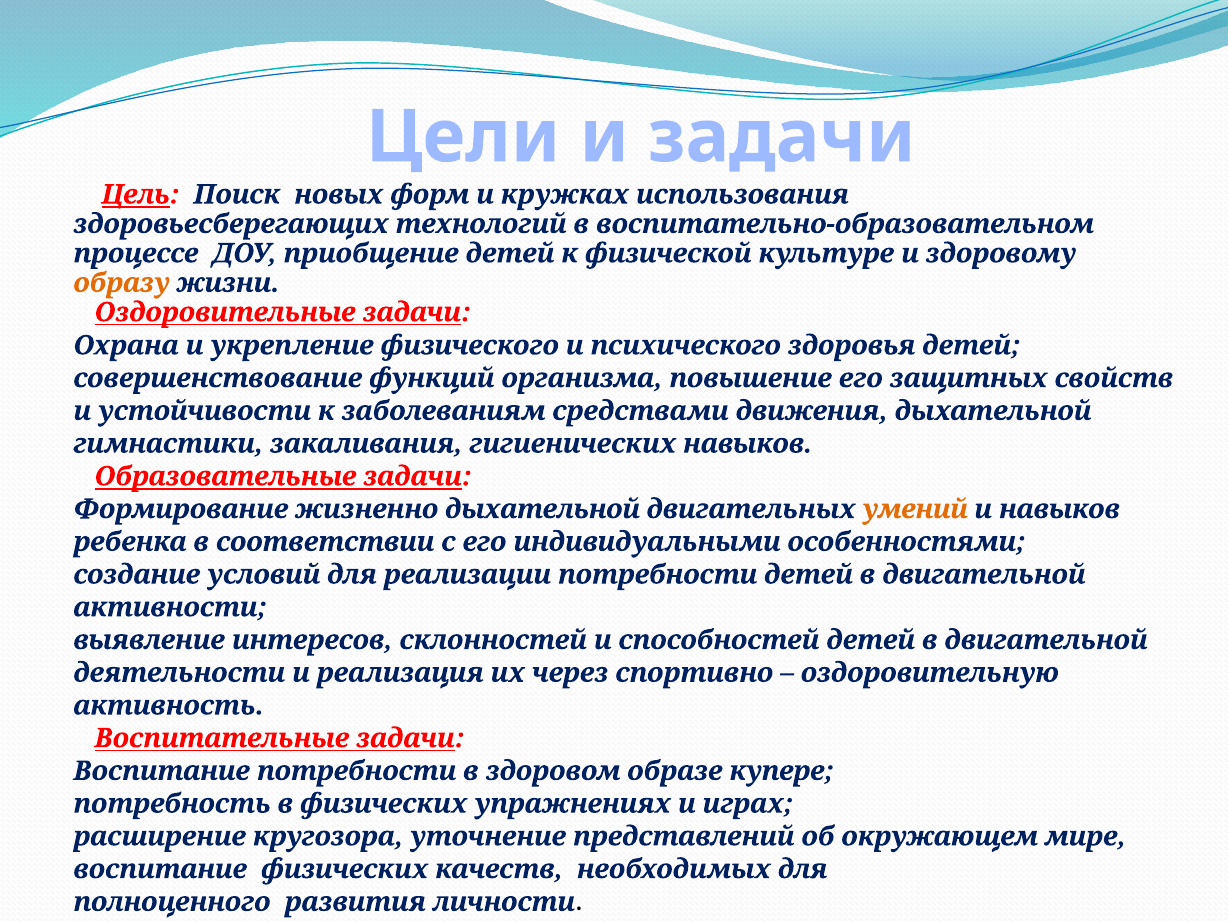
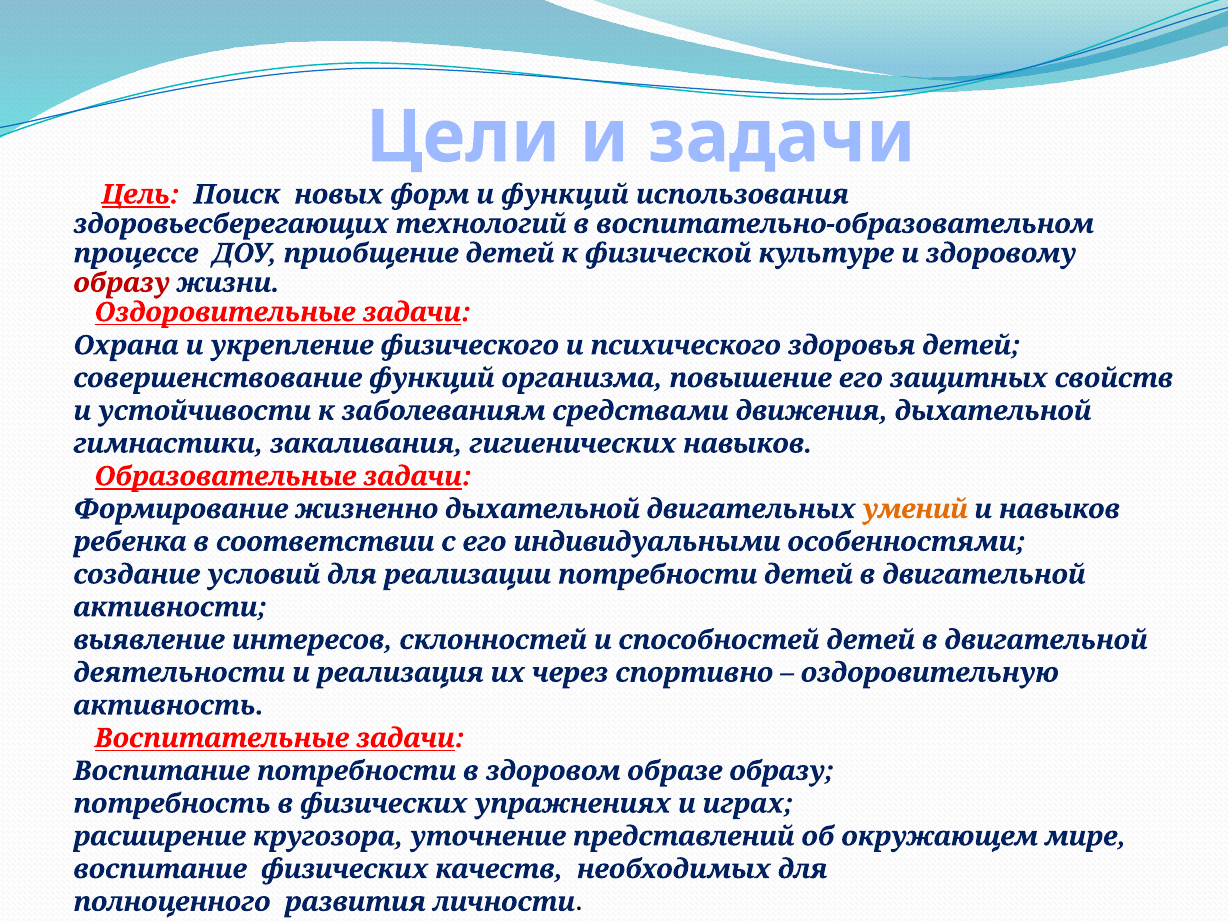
кружках at (565, 195): кружках -> функций
образу at (122, 283) colour: orange -> red
образе купере: купере -> образу
